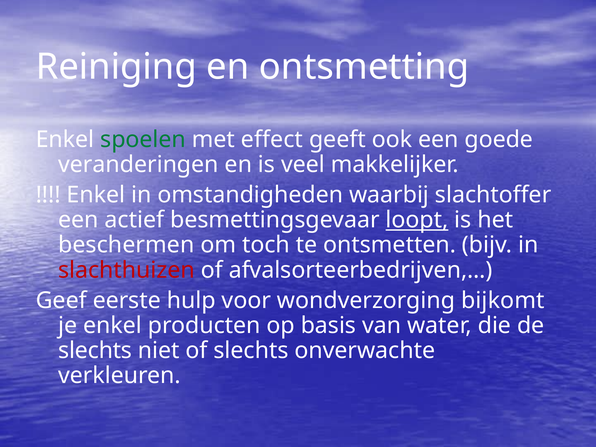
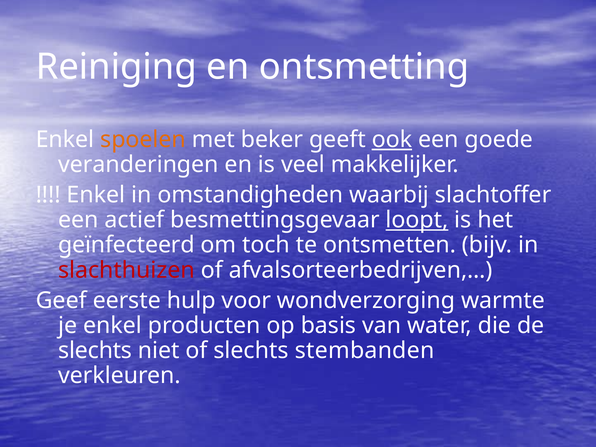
spoelen colour: green -> orange
effect: effect -> beker
ook underline: none -> present
beschermen: beschermen -> geïnfecteerd
bijkomt: bijkomt -> warmte
onverwachte: onverwachte -> stembanden
